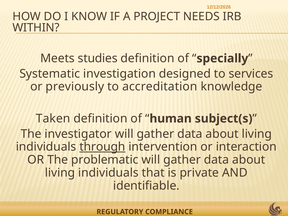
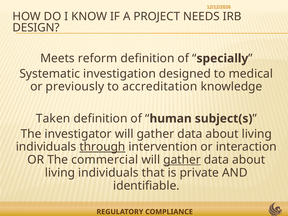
WITHIN: WITHIN -> DESIGN
studies: studies -> reform
services: services -> medical
problematic: problematic -> commercial
gather at (182, 160) underline: none -> present
